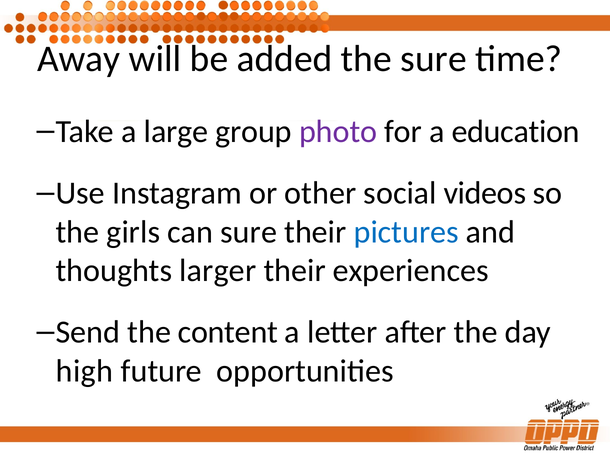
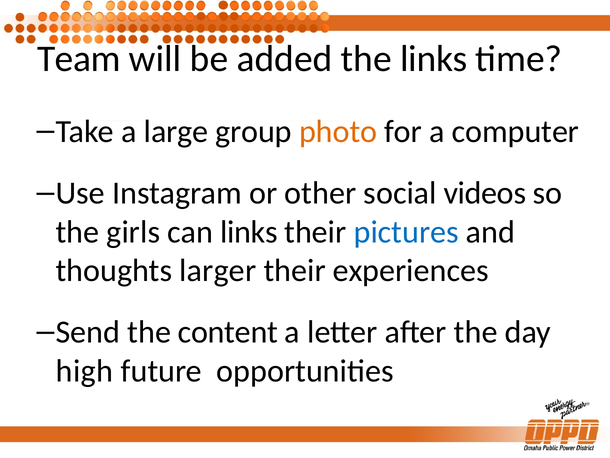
Away: Away -> Team
the sure: sure -> links
photo colour: purple -> orange
education: education -> computer
can sure: sure -> links
